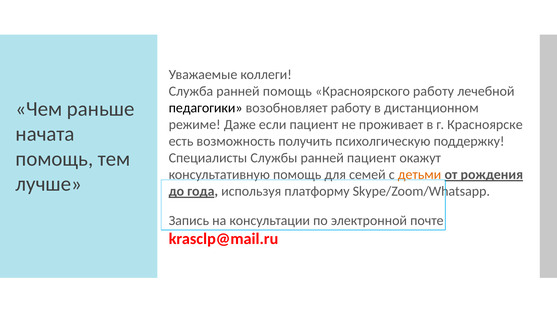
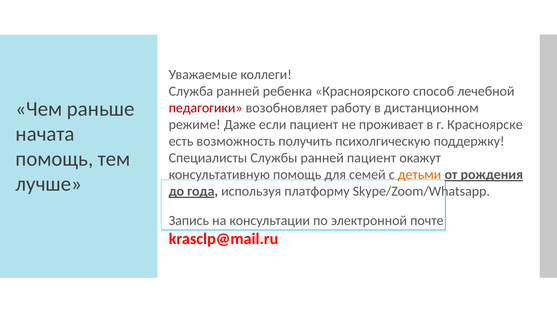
ранней помощь: помощь -> ребенка
Красноярского работу: работу -> способ
педагогики colour: black -> red
